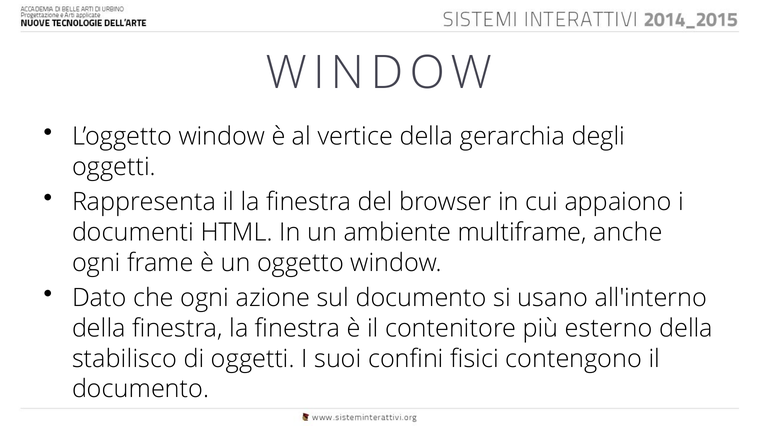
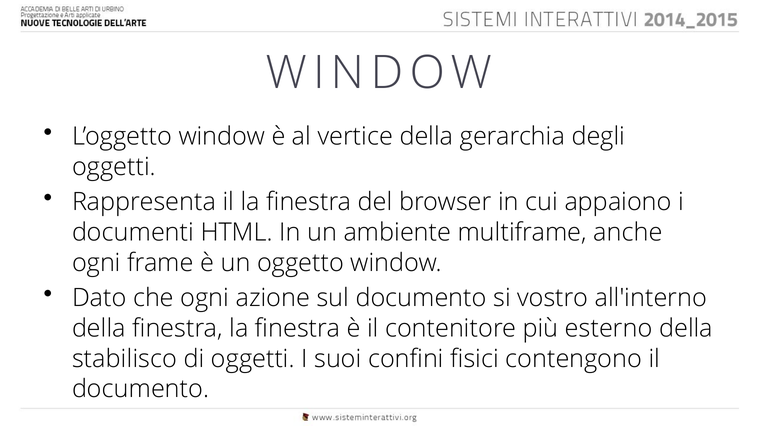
usano: usano -> vostro
